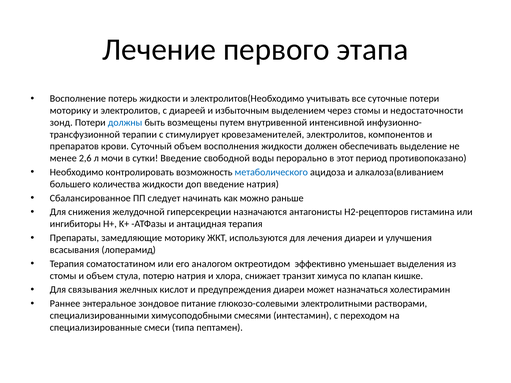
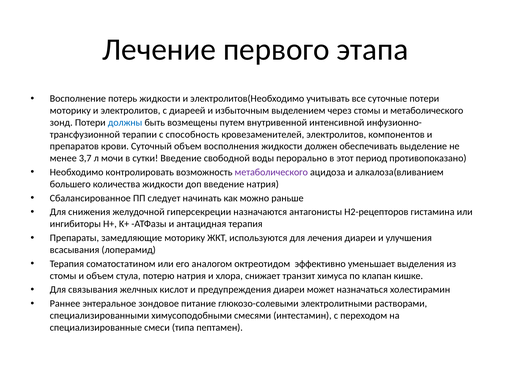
и недостаточности: недостаточности -> метаболического
стимулирует: стимулирует -> способность
2,6: 2,6 -> 3,7
метаболического at (271, 172) colour: blue -> purple
